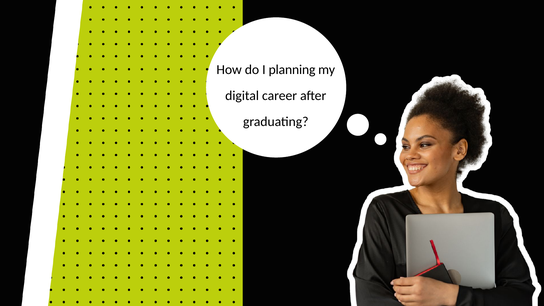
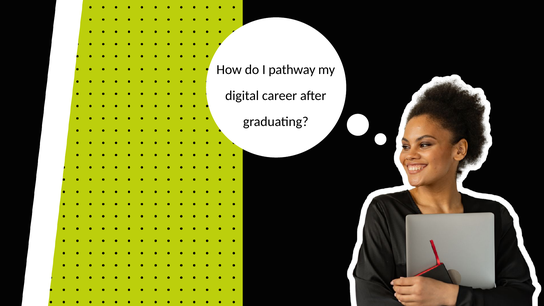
planning: planning -> pathway
